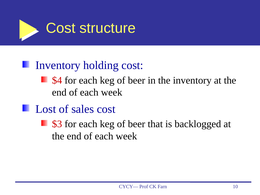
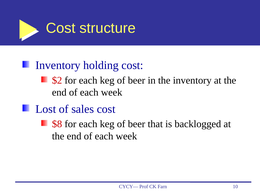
$4: $4 -> $2
$3: $3 -> $8
